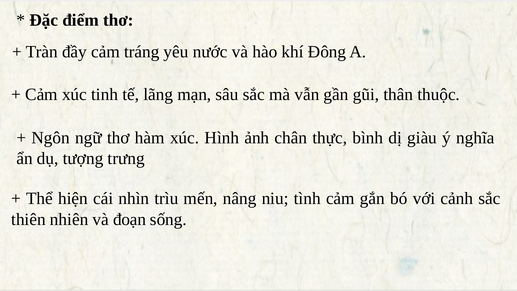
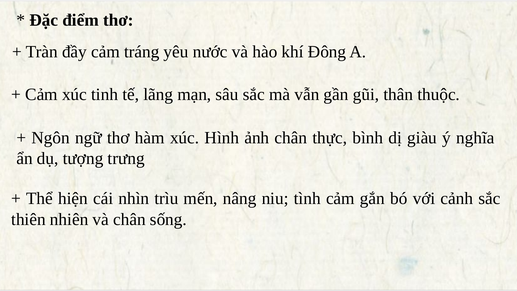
và đoạn: đoạn -> chân
